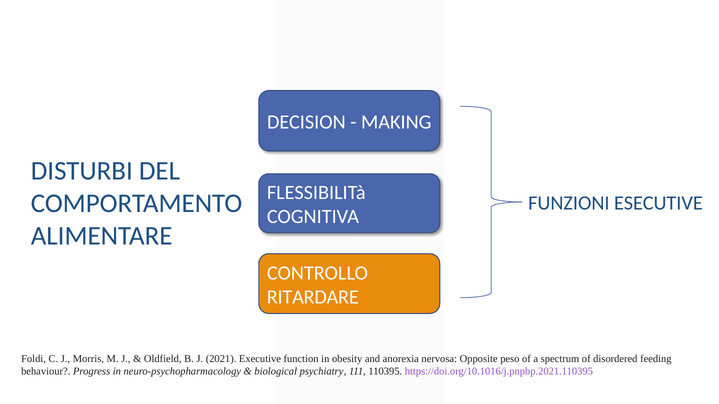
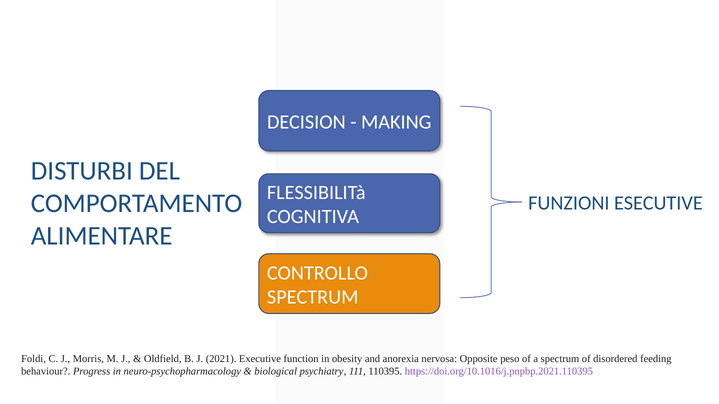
RITARDARE at (313, 297): RITARDARE -> SPECTRUM
